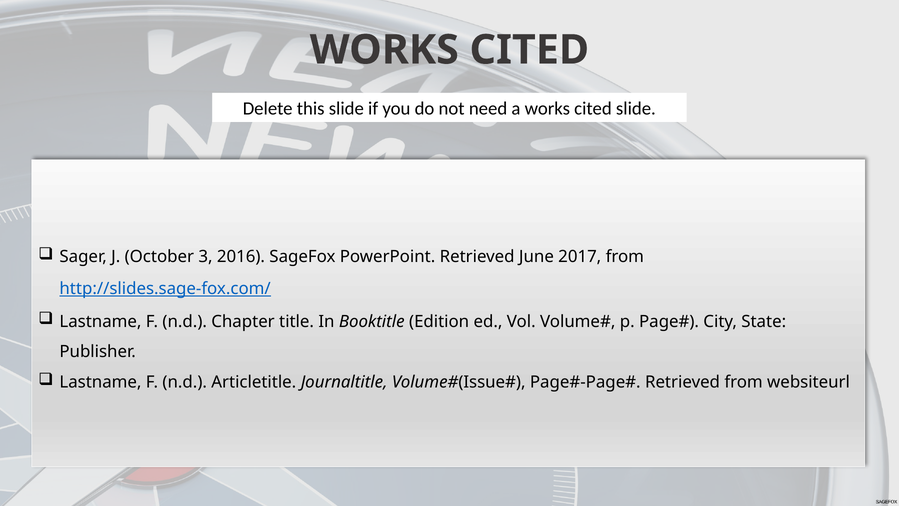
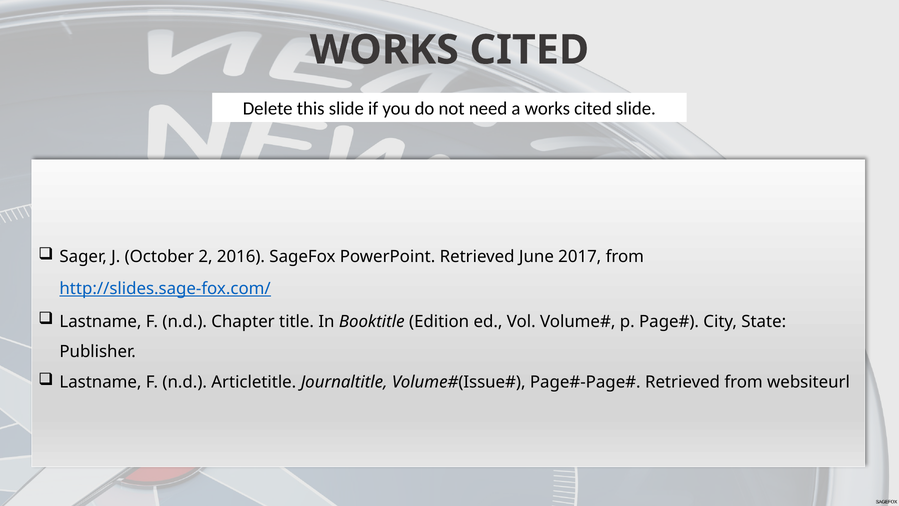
3: 3 -> 2
